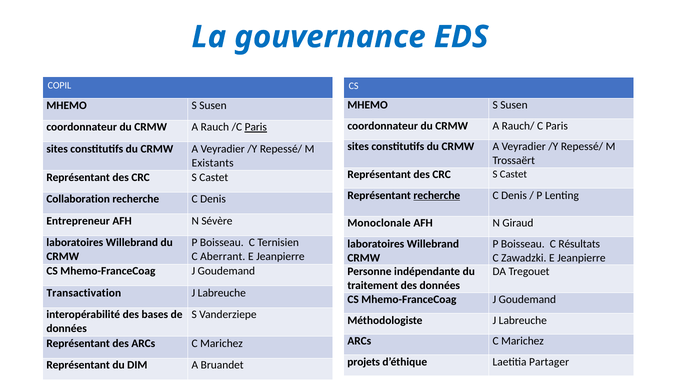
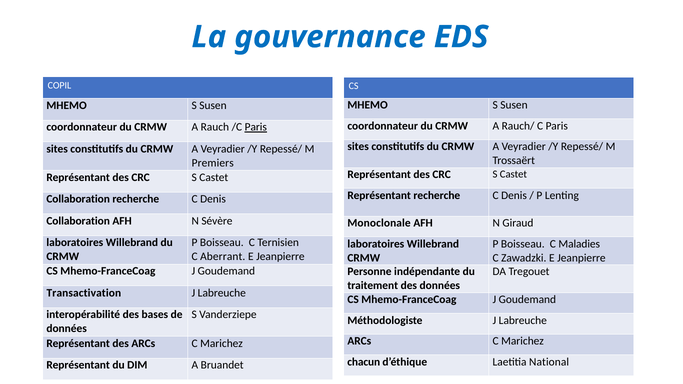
Existants: Existants -> Premiers
recherche at (437, 195) underline: present -> none
Entrepreneur at (78, 221): Entrepreneur -> Collaboration
Résultats: Résultats -> Maladies
projets: projets -> chacun
Partager: Partager -> National
